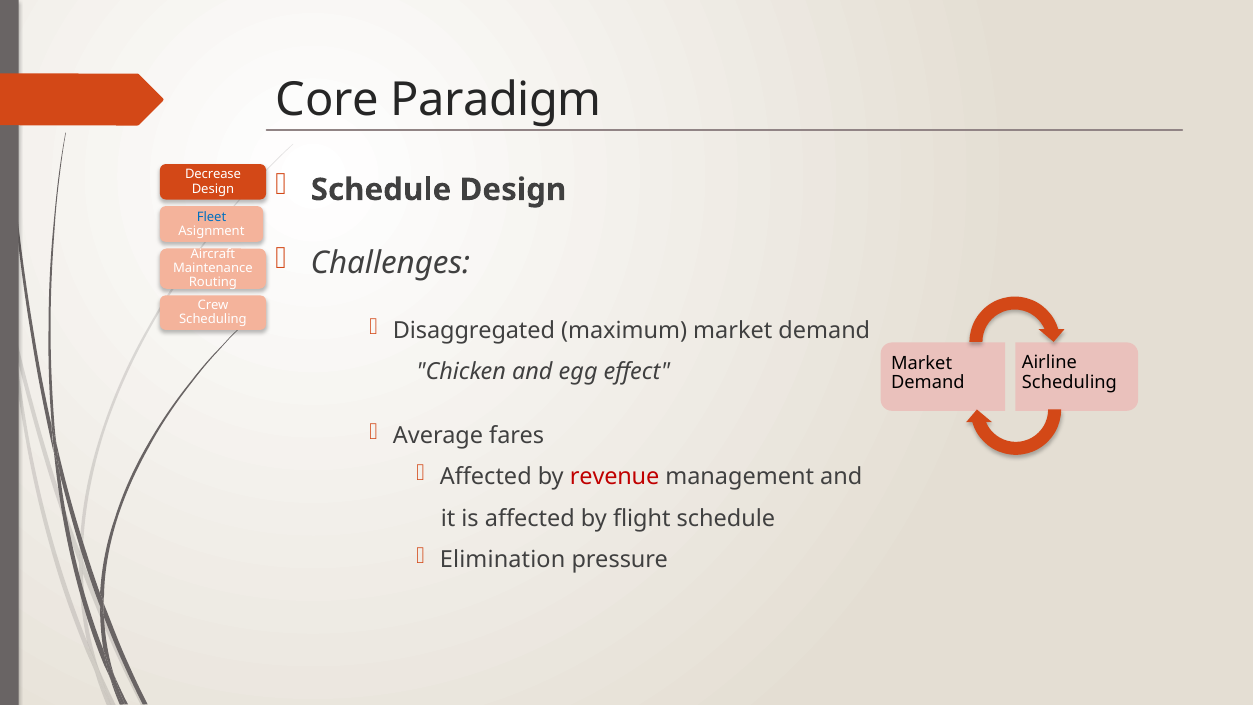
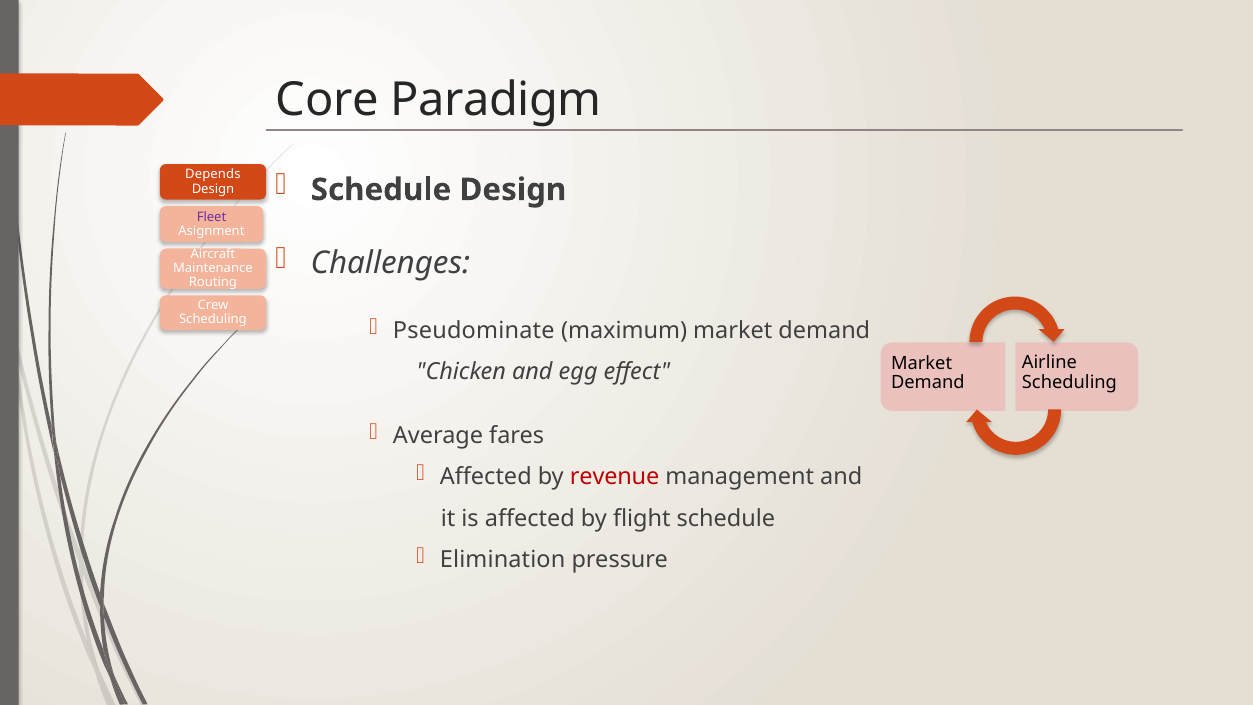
Decrease: Decrease -> Depends
Fleet colour: blue -> purple
Disaggregated: Disaggregated -> Pseudominate
